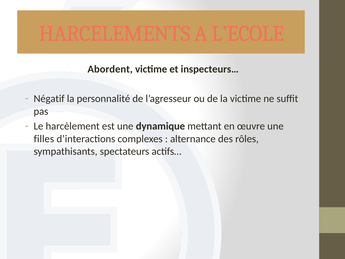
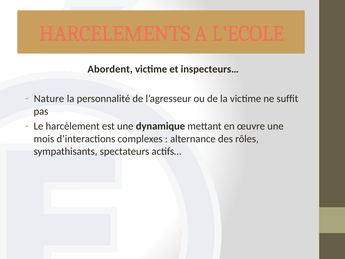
Négatif: Négatif -> Nature
filles: filles -> mois
